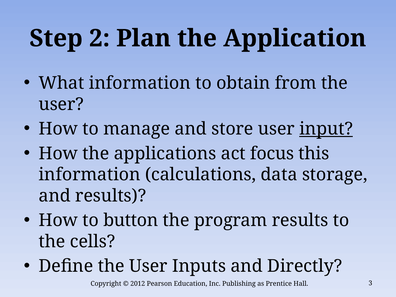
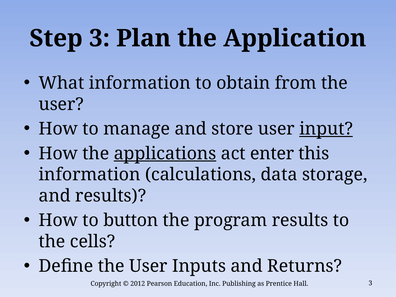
Step 2: 2 -> 3
applications underline: none -> present
focus: focus -> enter
Directly: Directly -> Returns
